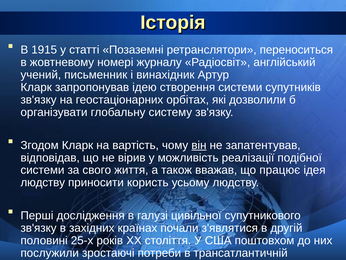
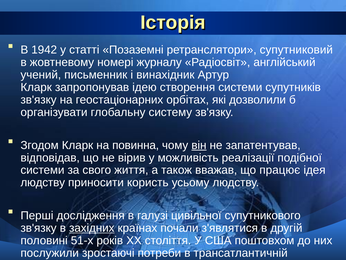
1915: 1915 -> 1942
переноситься: переноситься -> супутниковий
вартість: вартість -> повинна
західних underline: none -> present
25-х: 25-х -> 51-х
